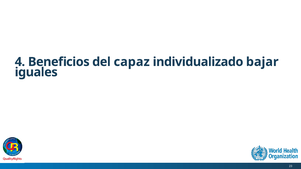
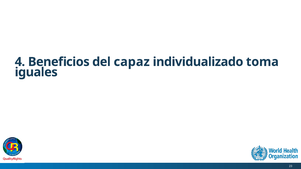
bajar: bajar -> toma
